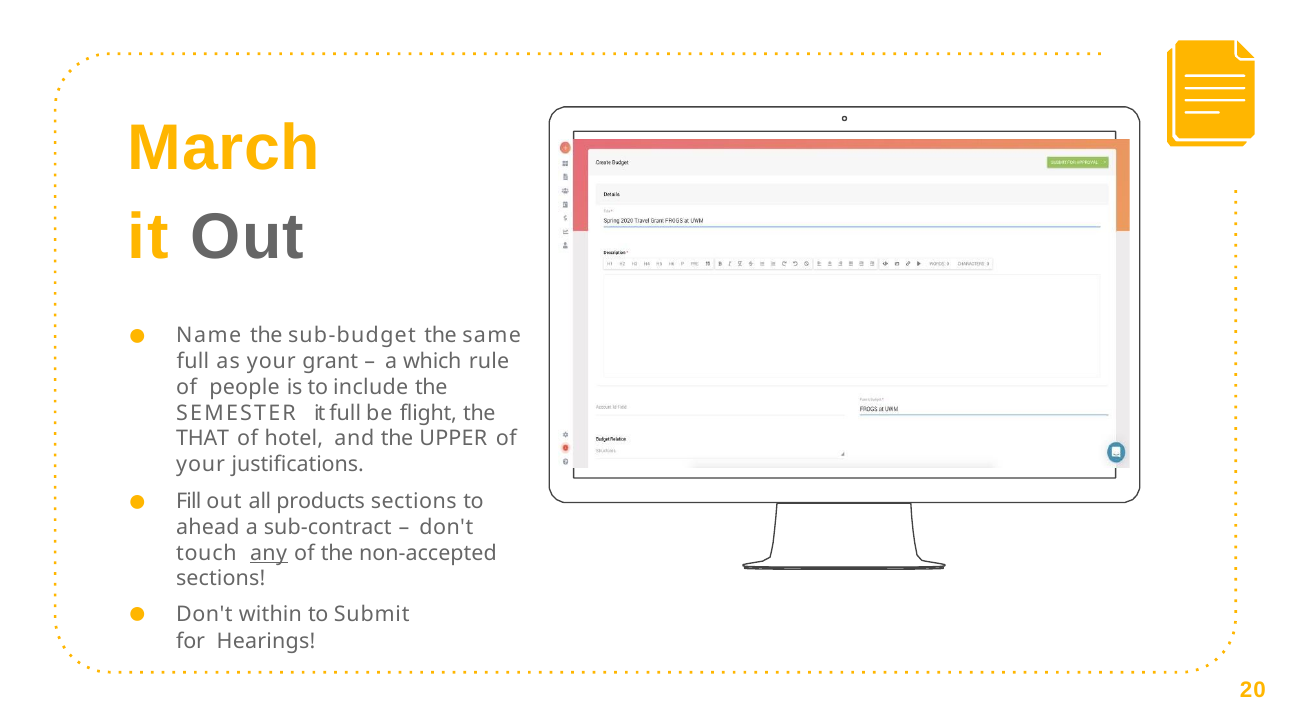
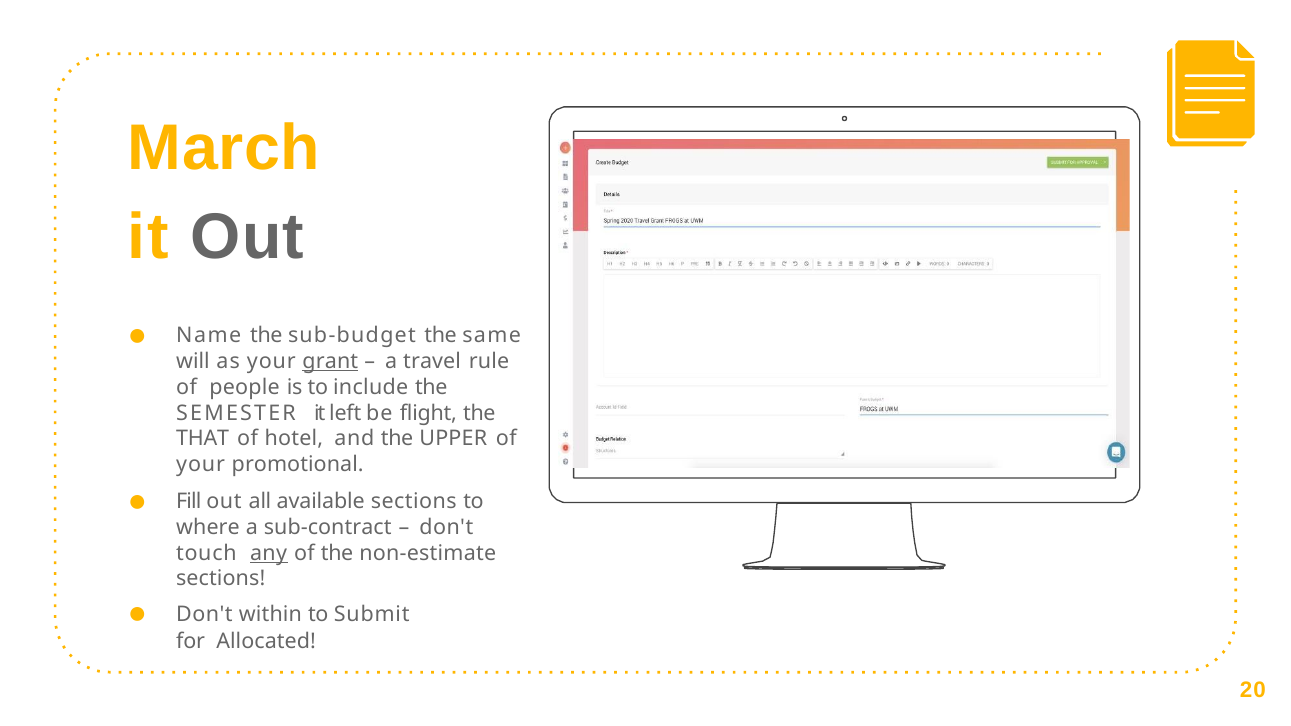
full at (193, 362): full -> will
grant underline: none -> present
which: which -> travel
it full: full -> left
justifications: justifications -> promotional
products: products -> available
ahead: ahead -> where
non-accepted: non-accepted -> non-estimate
Hearings: Hearings -> Allocated
